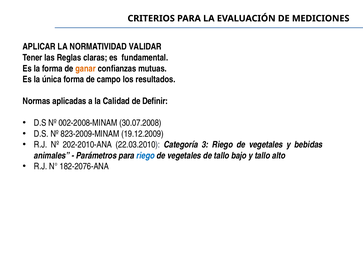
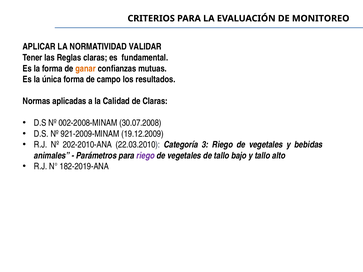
MEDICIONES: MEDICIONES -> MONITOREO
de Definir: Definir -> Claras
823-2009-MINAM: 823-2009-MINAM -> 921-2009-MINAM
riego at (146, 156) colour: blue -> purple
182-2076-ANA: 182-2076-ANA -> 182-2019-ANA
